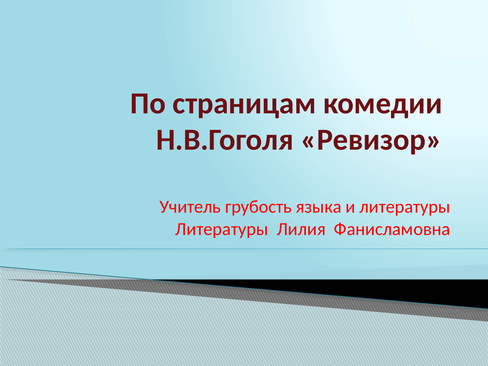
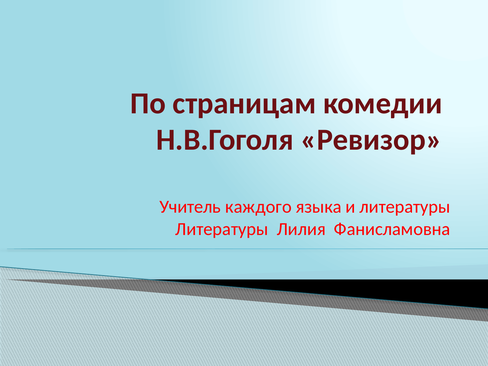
грубость: грубость -> каждого
